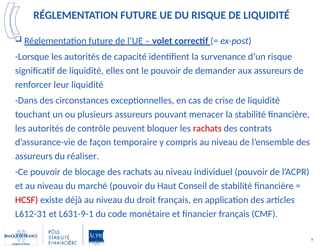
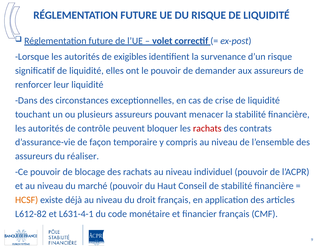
capacité: capacité -> exigibles
HCSF colour: red -> orange
L612-31: L612-31 -> L612-82
L631-9-1: L631-9-1 -> L631-4-1
